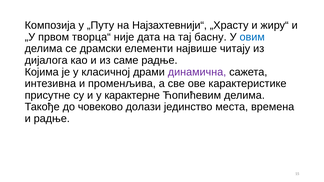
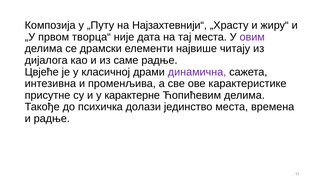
тај басну: басну -> места
овим colour: blue -> purple
Којима: Којима -> Цвјеће
човеково: човеково -> психичка
